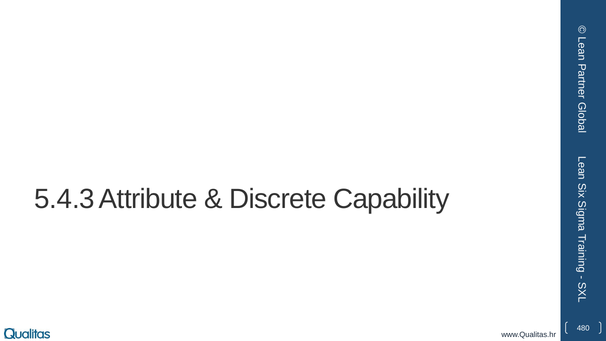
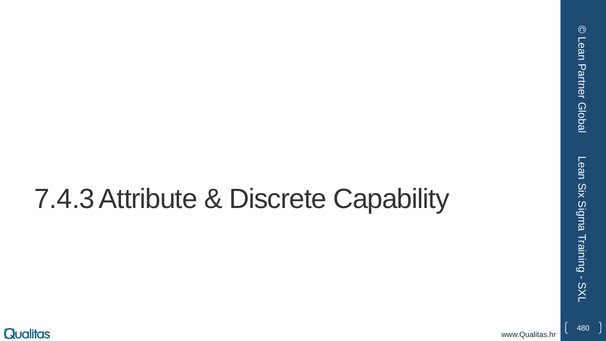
5.4.3: 5.4.3 -> 7.4.3
